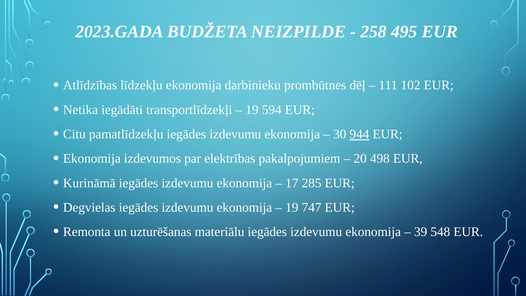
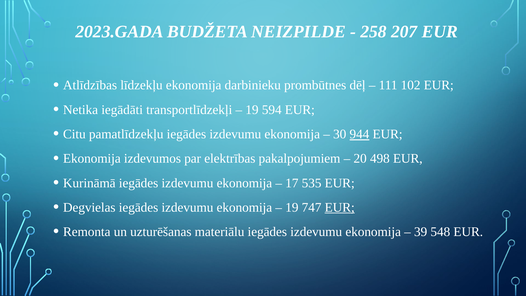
495: 495 -> 207
285: 285 -> 535
EUR at (340, 207) underline: none -> present
